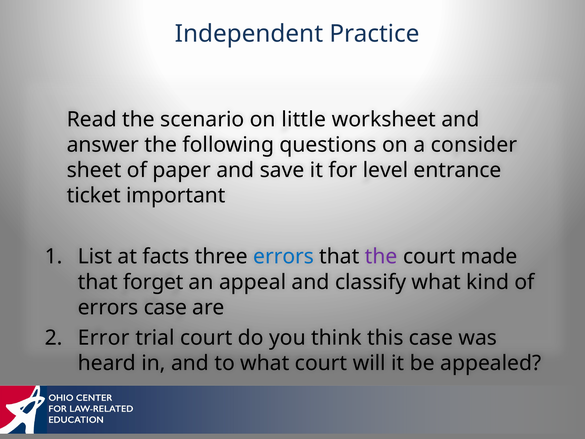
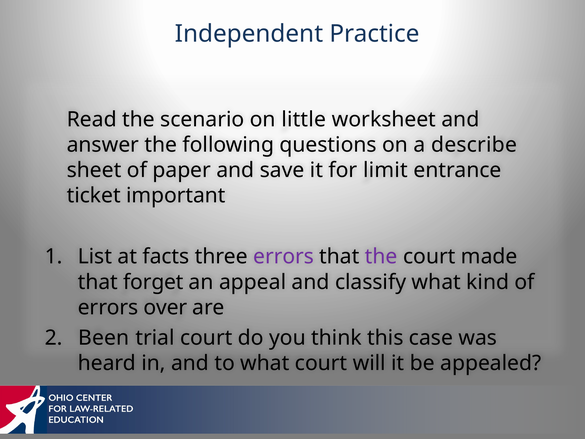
consider: consider -> describe
level: level -> limit
errors at (284, 257) colour: blue -> purple
errors case: case -> over
Error: Error -> Been
